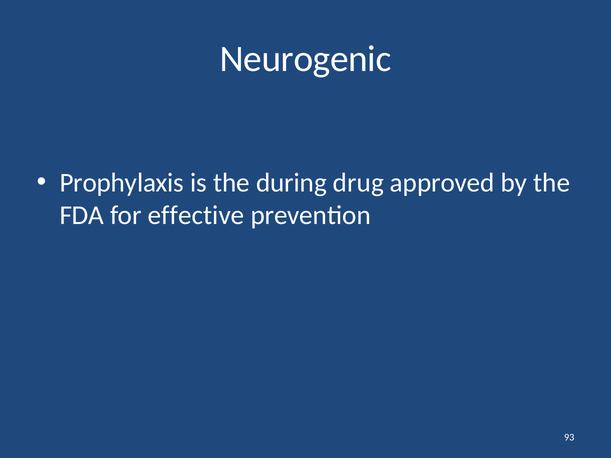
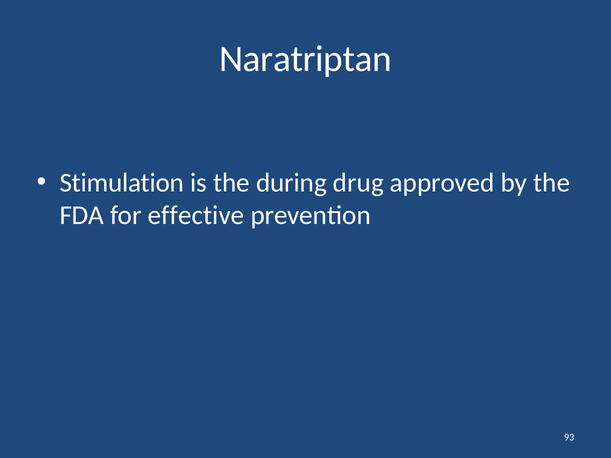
Neurogenic: Neurogenic -> Naratriptan
Prophylaxis: Prophylaxis -> Stimulation
